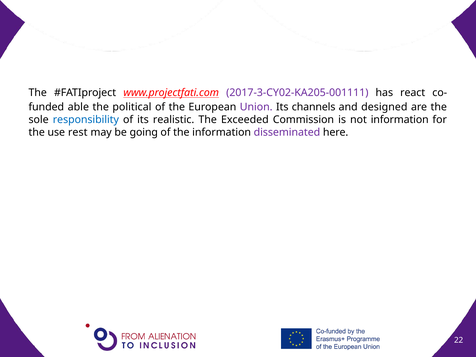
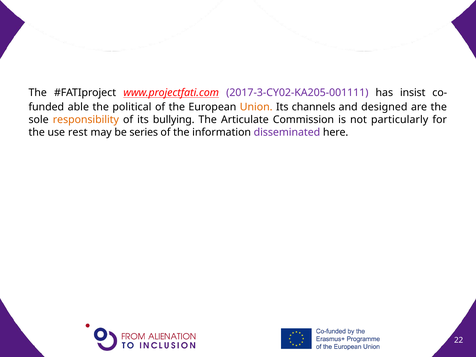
react: react -> insist
Union colour: purple -> orange
responsibility colour: blue -> orange
realistic: realistic -> bullying
Exceeded: Exceeded -> Articulate
not information: information -> particularly
going: going -> series
